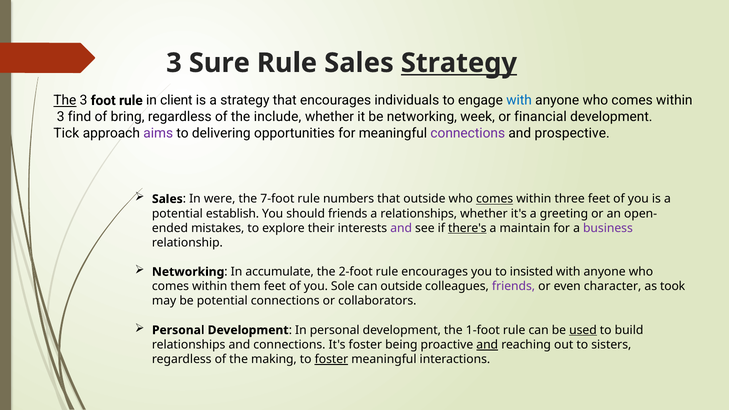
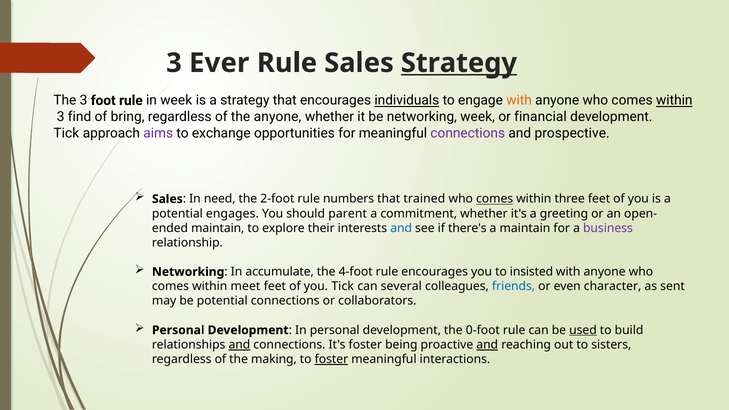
Sure: Sure -> Ever
The at (65, 100) underline: present -> none
in client: client -> week
individuals underline: none -> present
with at (519, 100) colour: blue -> orange
within at (674, 100) underline: none -> present
the include: include -> anyone
delivering: delivering -> exchange
were: were -> need
7-foot: 7-foot -> 2-foot
that outside: outside -> trained
establish: establish -> engages
should friends: friends -> parent
a relationships: relationships -> commitment
mistakes at (218, 228): mistakes -> maintain
and at (401, 228) colour: purple -> blue
there's underline: present -> none
2-foot: 2-foot -> 4-foot
them: them -> meet
you Sole: Sole -> Tick
can outside: outside -> several
friends at (514, 286) colour: purple -> blue
took: took -> sent
1-foot: 1-foot -> 0-foot
and at (239, 345) underline: none -> present
